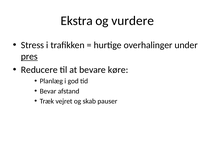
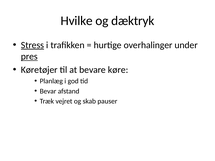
Ekstra: Ekstra -> Hvilke
vurdere: vurdere -> dæktryk
Stress underline: none -> present
Reducere: Reducere -> Køretøjer
